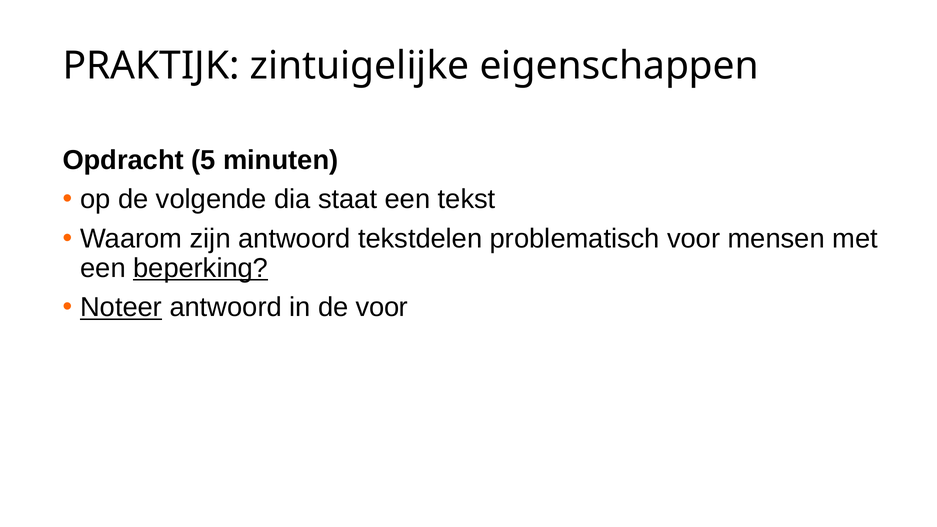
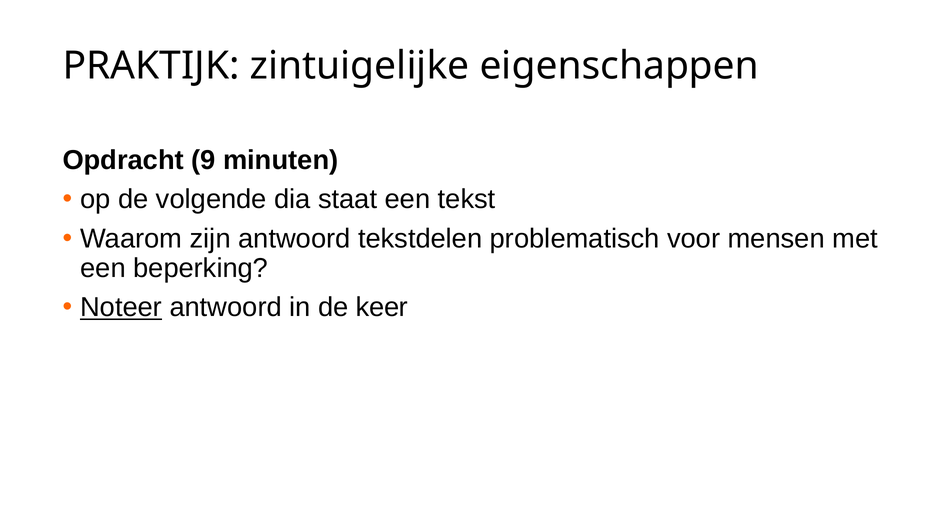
5: 5 -> 9
beperking underline: present -> none
de voor: voor -> keer
